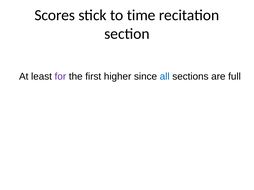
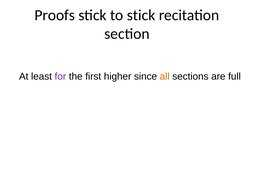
Scores: Scores -> Proofs
to time: time -> stick
all colour: blue -> orange
